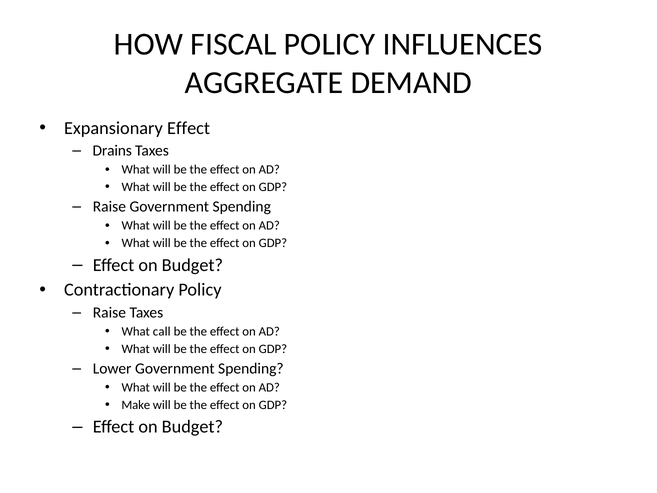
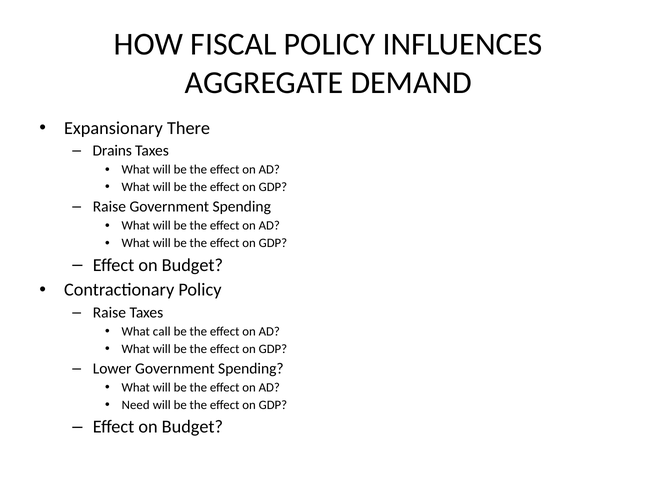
Expansionary Effect: Effect -> There
Make: Make -> Need
